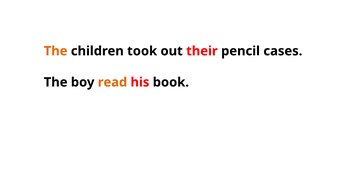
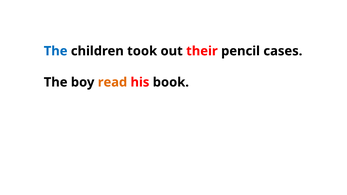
The at (56, 51) colour: orange -> blue
